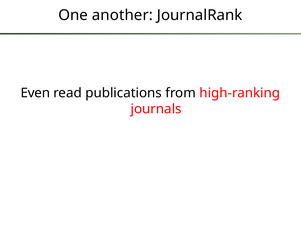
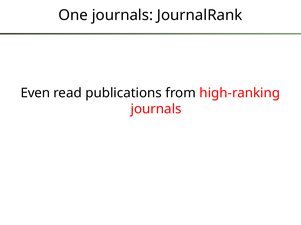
One another: another -> journals
